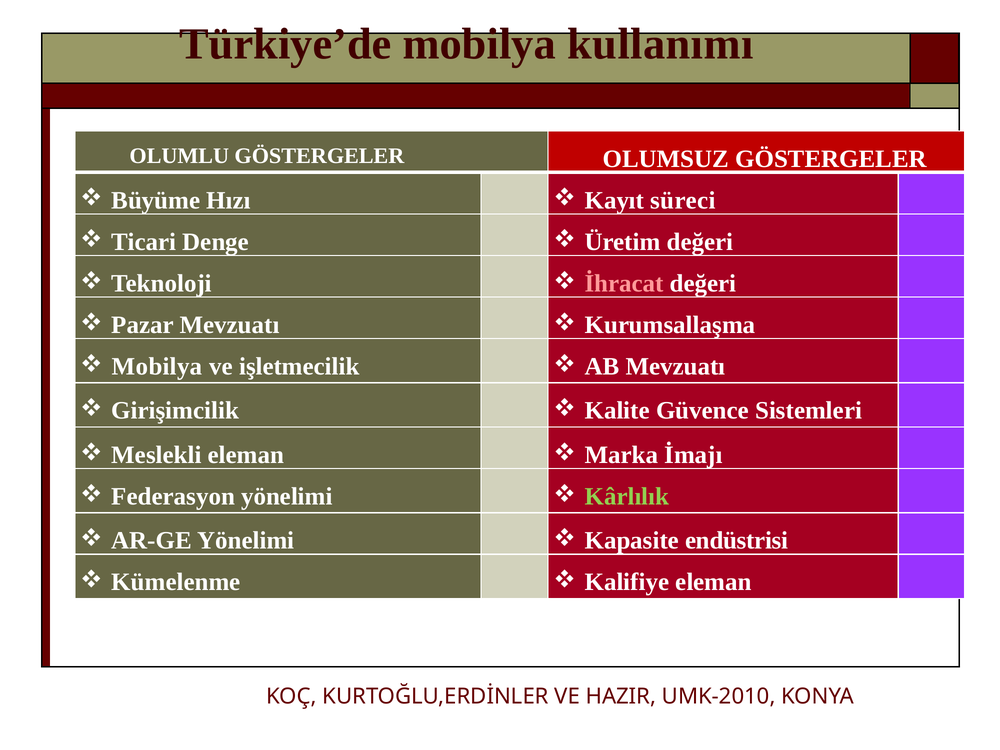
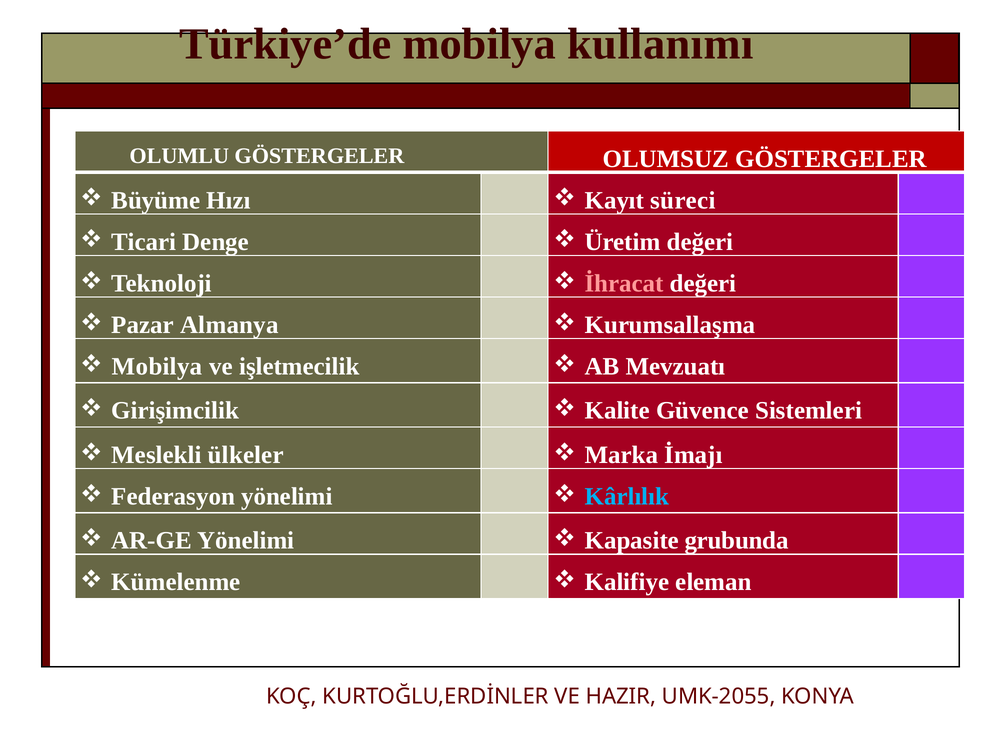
Pazar Mevzuatı: Mevzuatı -> Almanya
Meslekli eleman: eleman -> ülkeler
Kârlılık colour: light green -> light blue
endüstrisi: endüstrisi -> grubunda
UMK-2010: UMK-2010 -> UMK-2055
